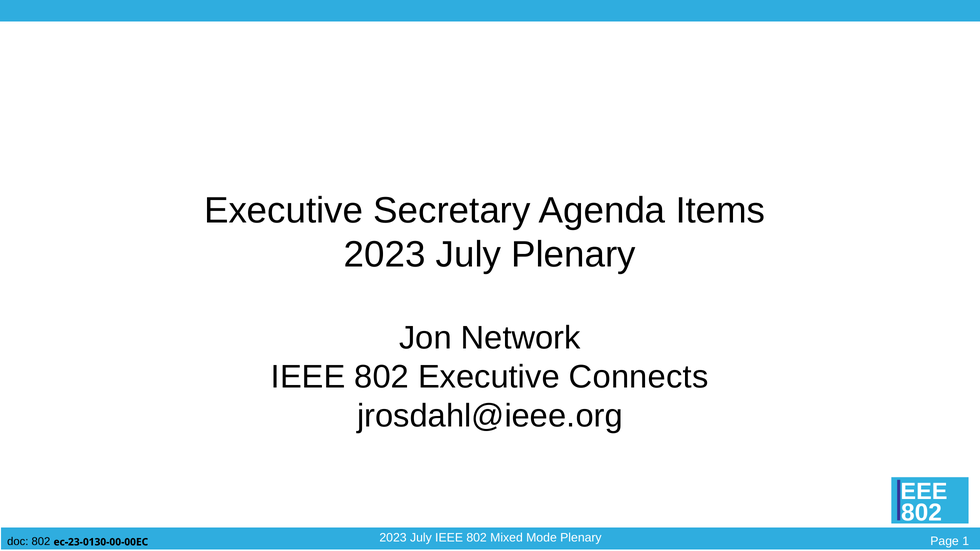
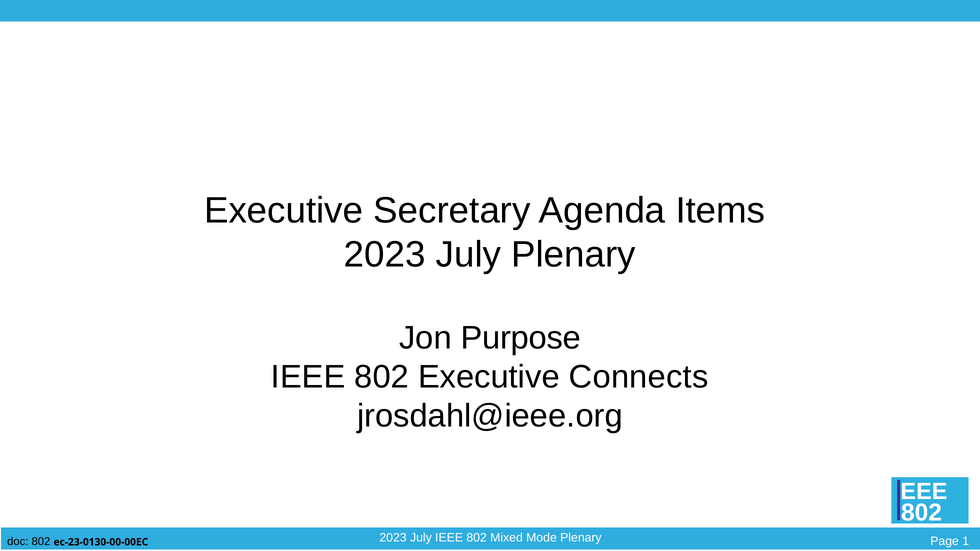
Network: Network -> Purpose
